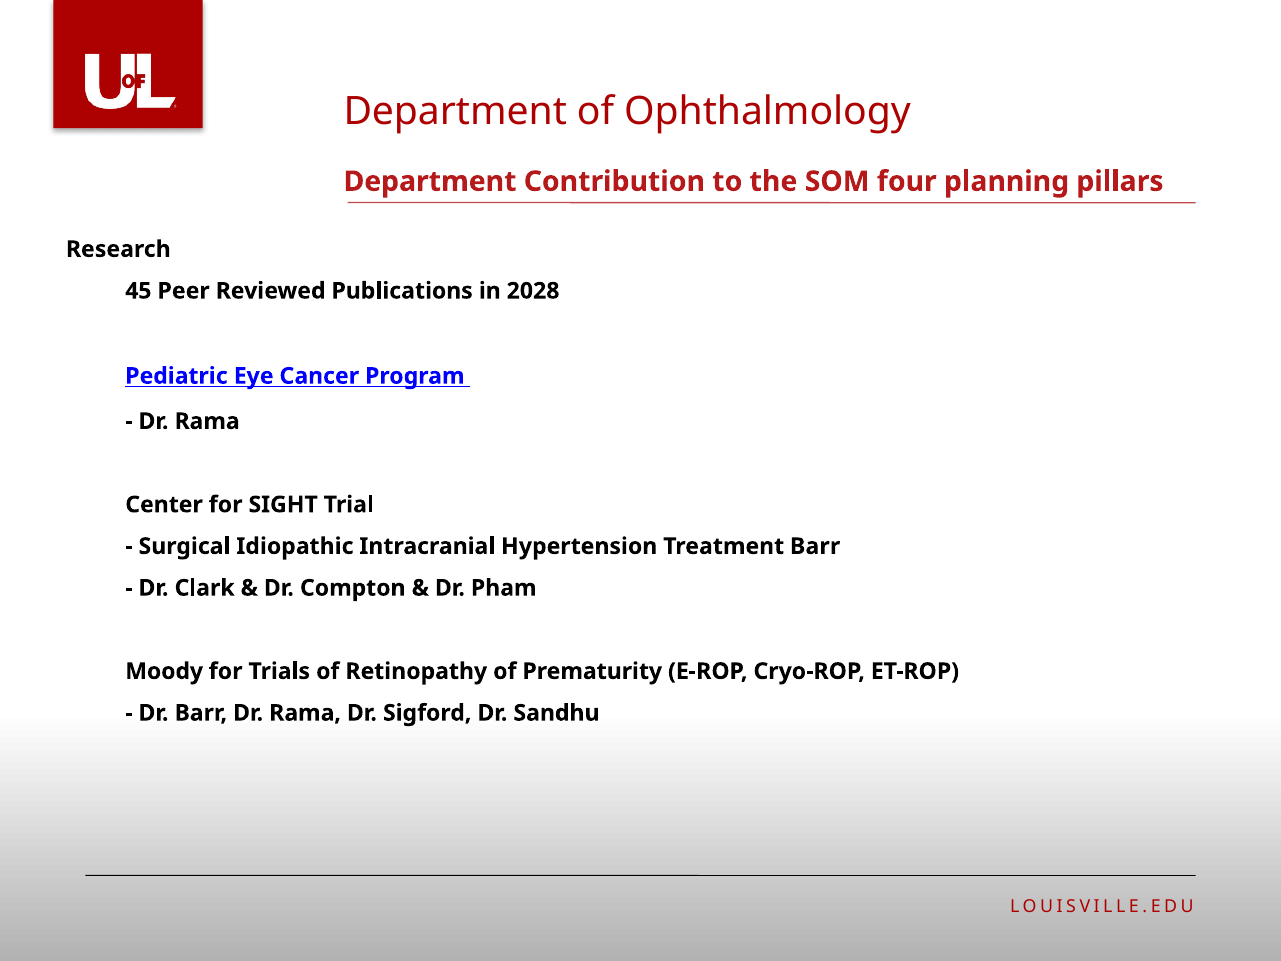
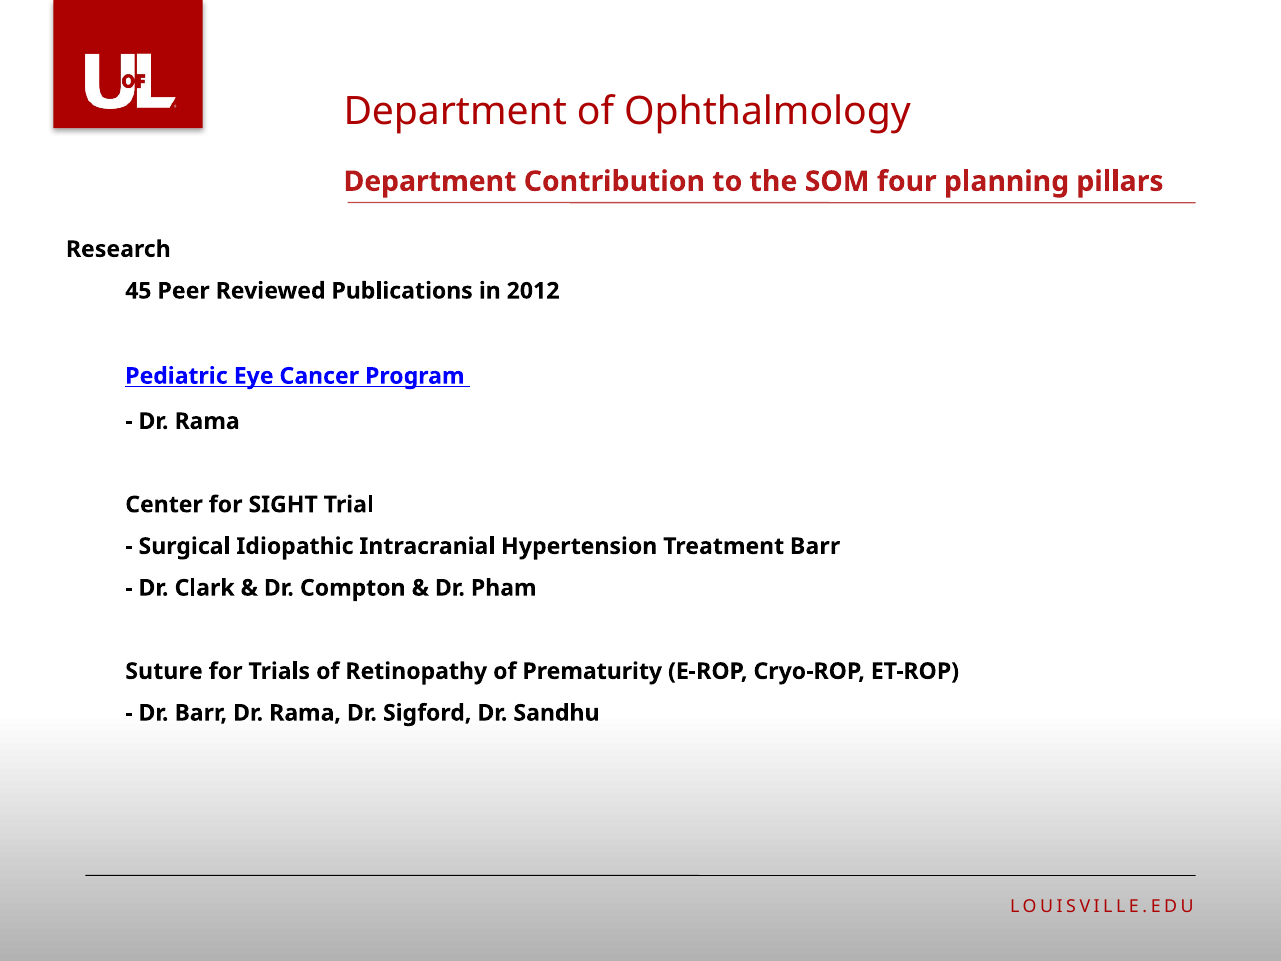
2028: 2028 -> 2012
Moody: Moody -> Suture
